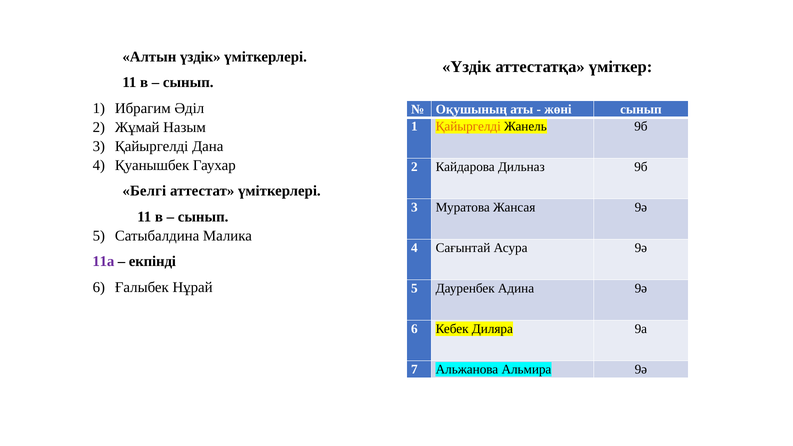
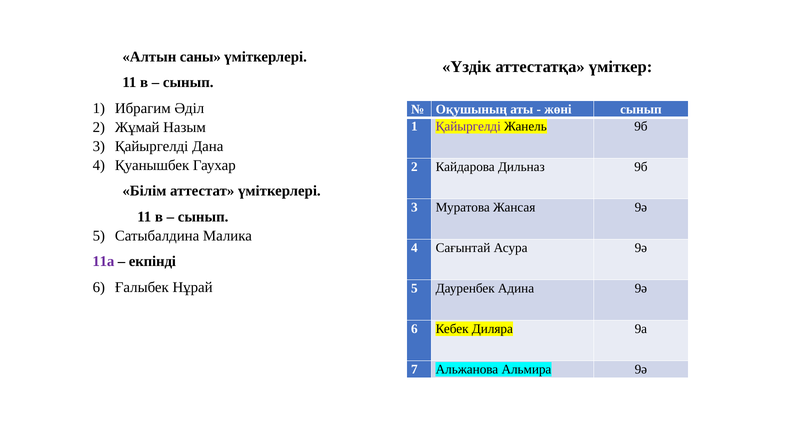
Алтын үздік: үздік -> саны
Қайыргелді at (468, 126) colour: orange -> purple
Белгі: Белгі -> Білім
